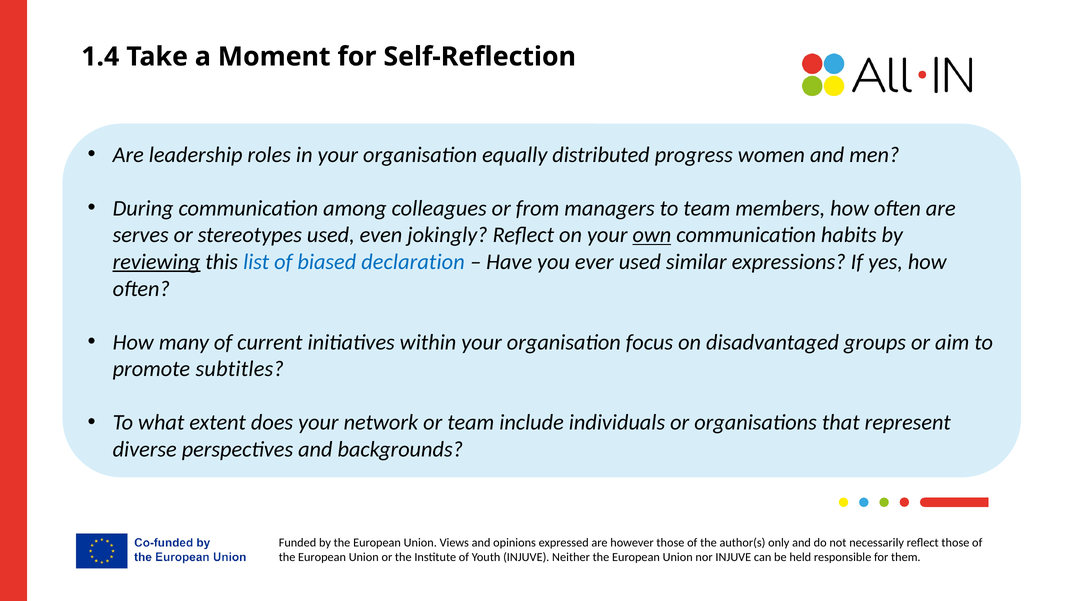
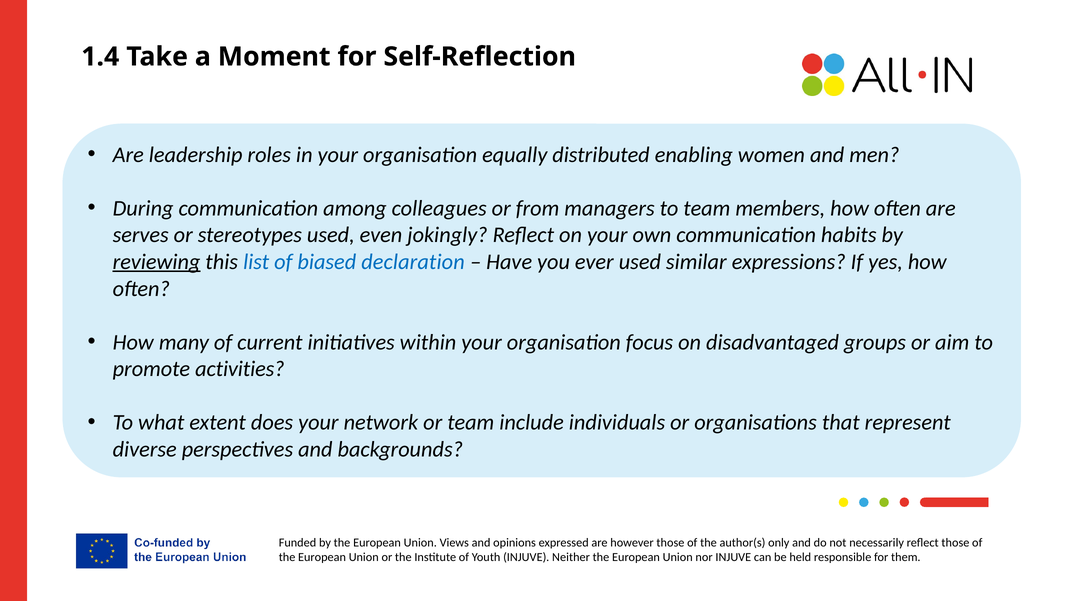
progress: progress -> enabling
own underline: present -> none
subtitles: subtitles -> activities
